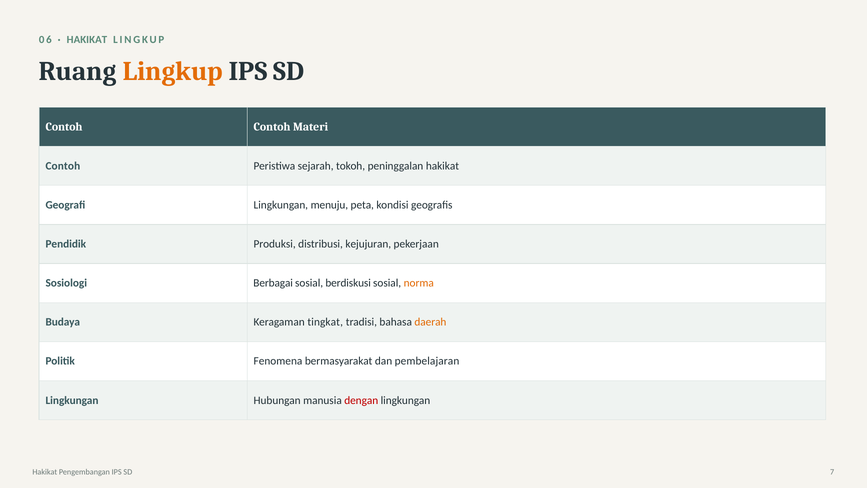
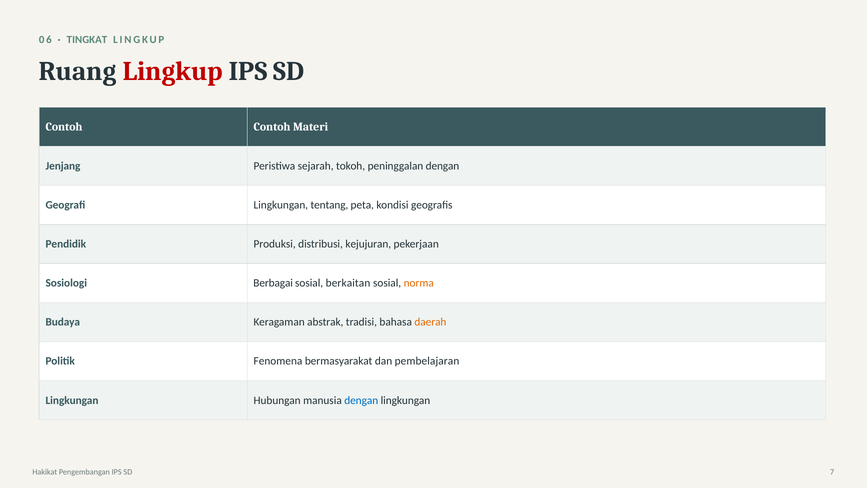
HAKIKAT at (87, 39): HAKIKAT -> TINGKAT
Lingkup at (173, 71) colour: orange -> red
Contoh at (63, 166): Contoh -> Jenjang
peninggalan hakikat: hakikat -> dengan
menuju: menuju -> tentang
berdiskusi: berdiskusi -> berkaitan
tingkat: tingkat -> abstrak
dengan at (361, 400) colour: red -> blue
